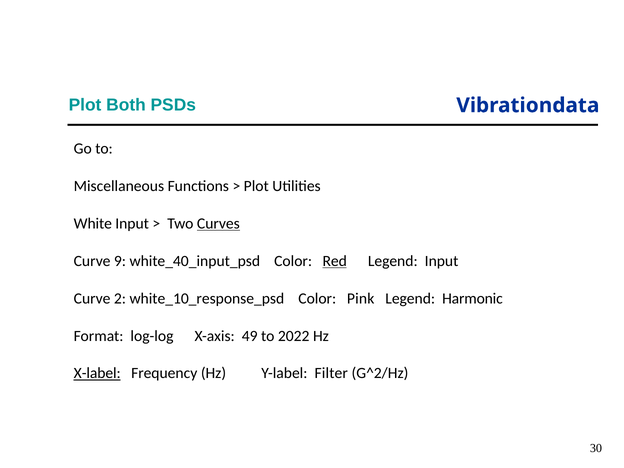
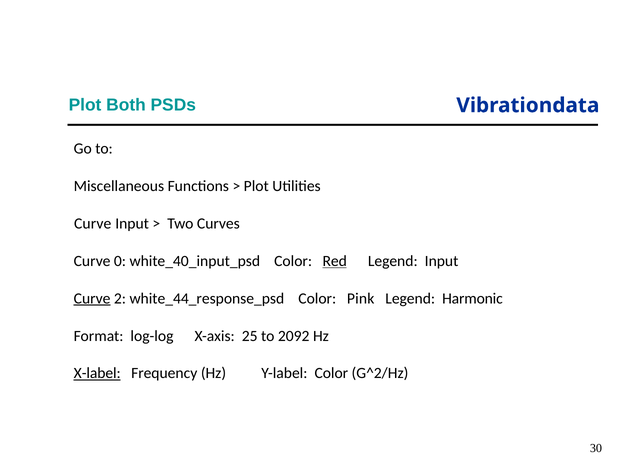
White at (93, 224): White -> Curve
Curves underline: present -> none
9: 9 -> 0
Curve at (92, 298) underline: none -> present
white_10_response_psd: white_10_response_psd -> white_44_response_psd
49: 49 -> 25
2022: 2022 -> 2092
Y-label Filter: Filter -> Color
